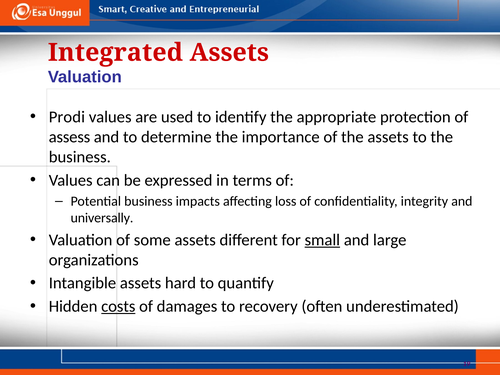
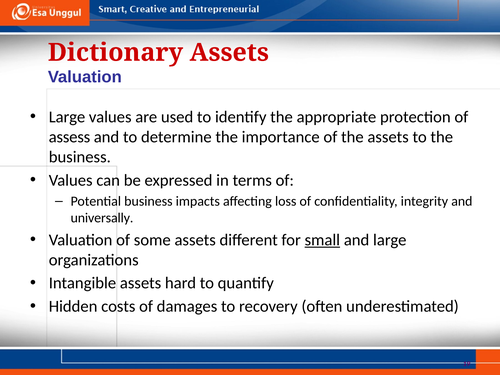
Integrated: Integrated -> Dictionary
Prodi at (67, 117): Prodi -> Large
costs underline: present -> none
